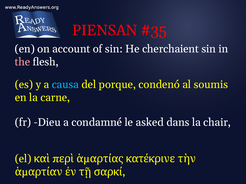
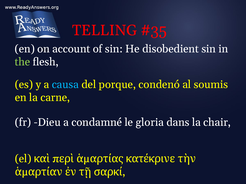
PIENSAN: PIENSAN -> TELLING
cherchaient: cherchaient -> disobedient
the colour: pink -> light green
asked: asked -> gloria
